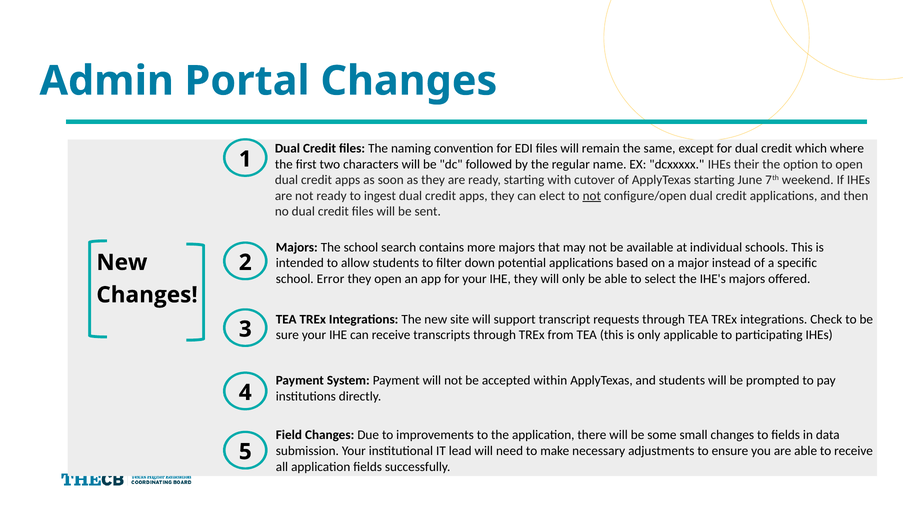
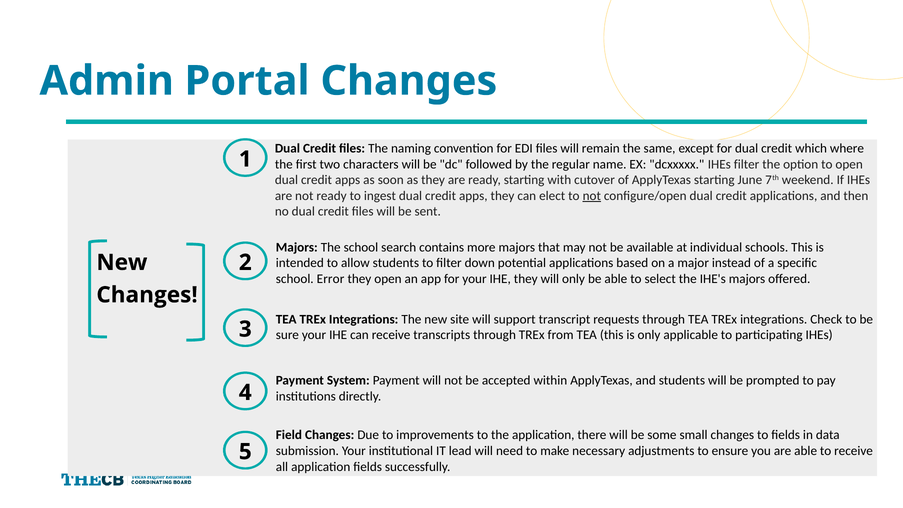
IHEs their: their -> filter
